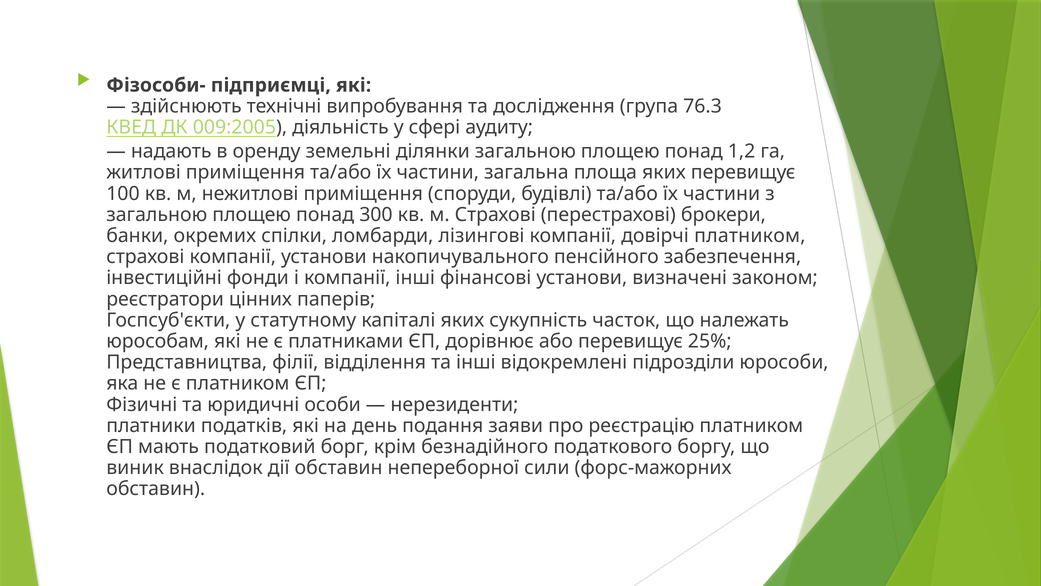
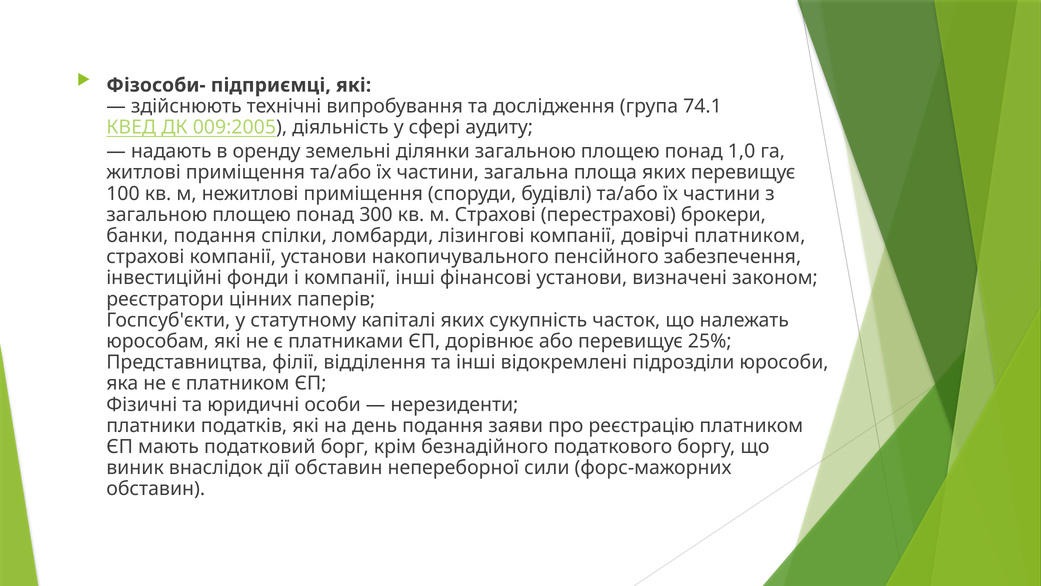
76.3: 76.3 -> 74.1
1,2: 1,2 -> 1,0
банки окремих: окремих -> подання
